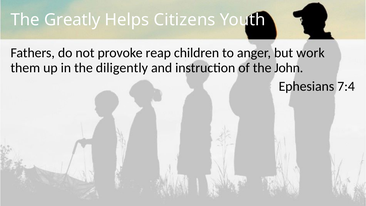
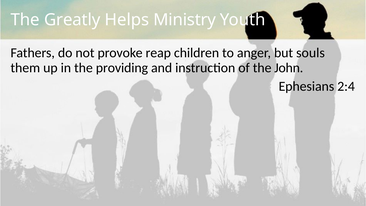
Citizens: Citizens -> Ministry
work: work -> souls
diligently: diligently -> providing
7:4: 7:4 -> 2:4
